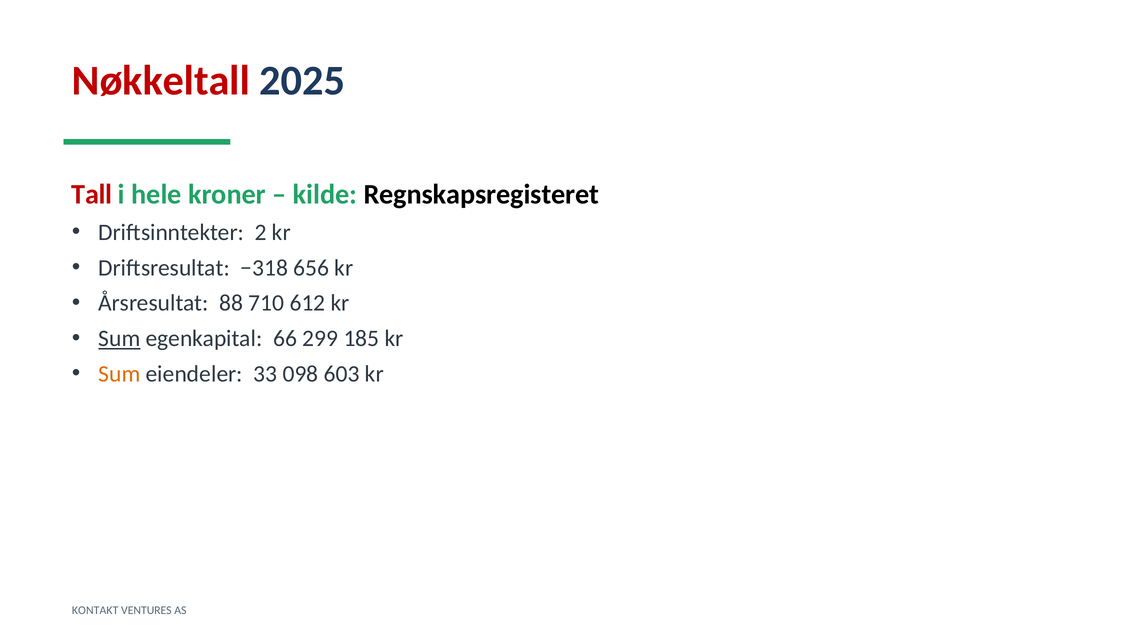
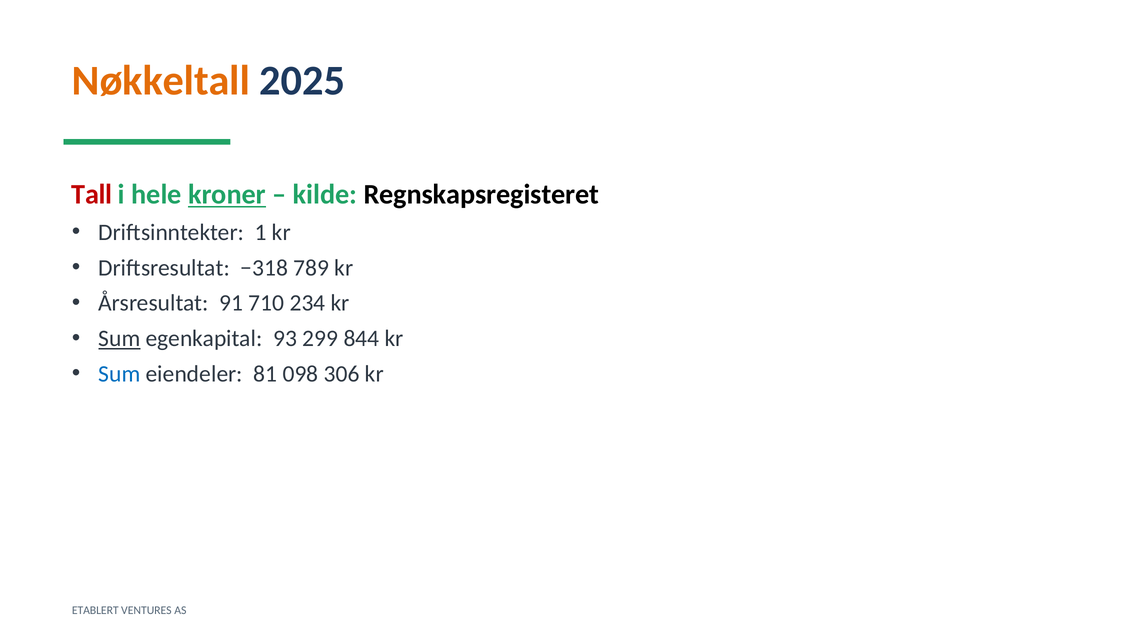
Nøkkeltall colour: red -> orange
kroner underline: none -> present
2: 2 -> 1
656: 656 -> 789
88: 88 -> 91
612: 612 -> 234
66: 66 -> 93
185: 185 -> 844
Sum at (119, 374) colour: orange -> blue
33: 33 -> 81
603: 603 -> 306
KONTAKT: KONTAKT -> ETABLERT
